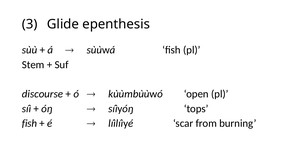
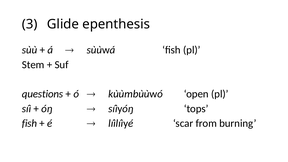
discourse: discourse -> questions
